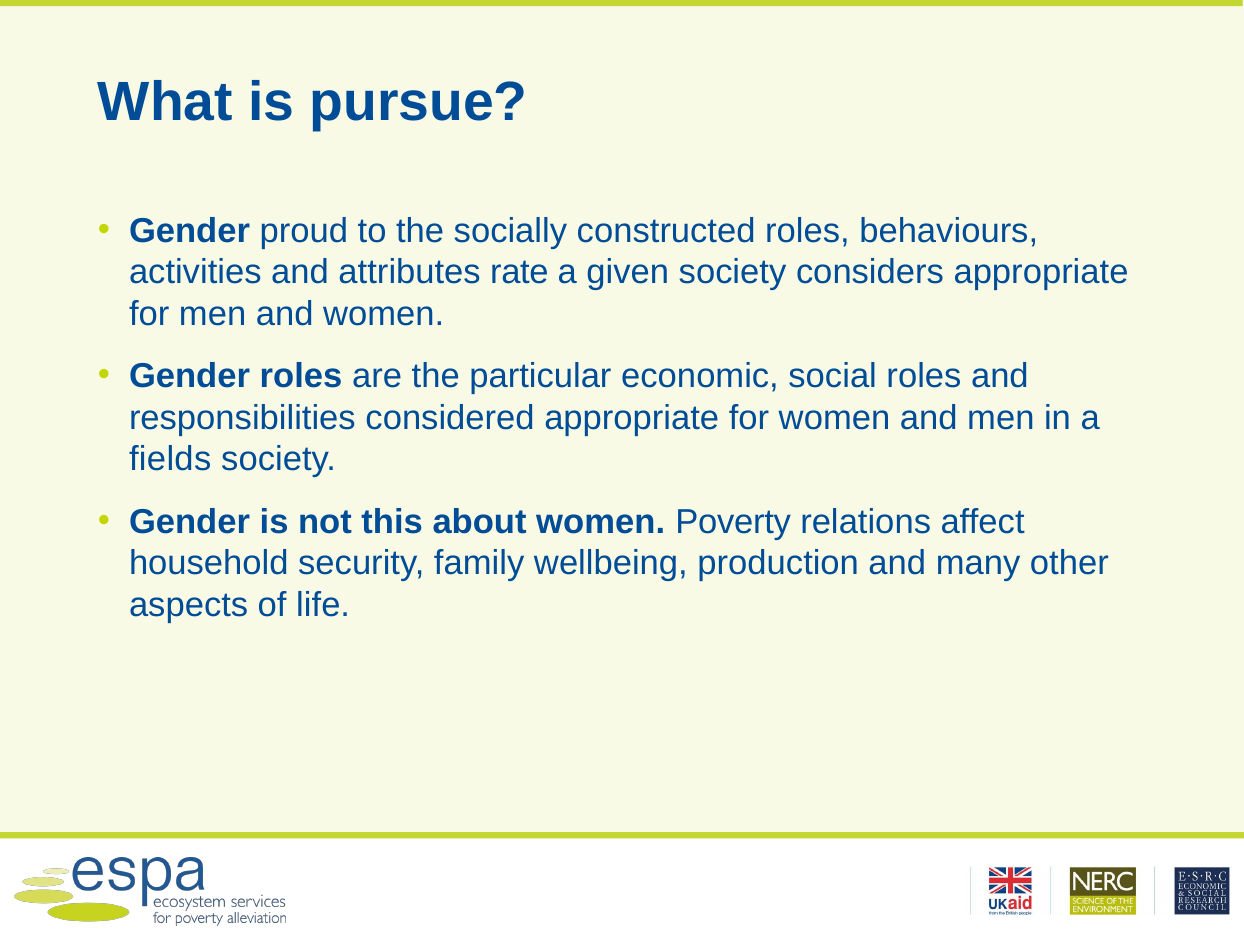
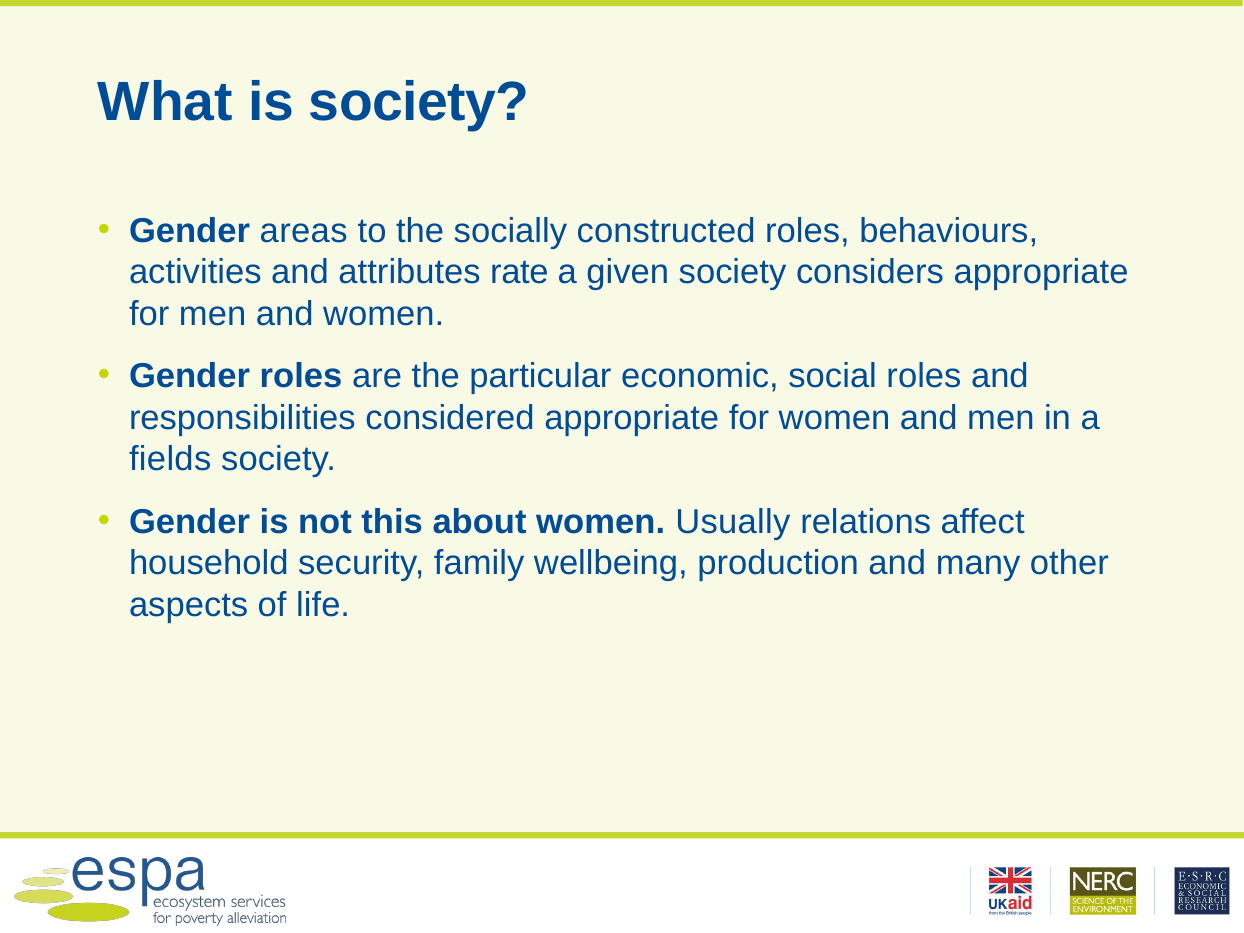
is pursue: pursue -> society
proud: proud -> areas
Poverty: Poverty -> Usually
